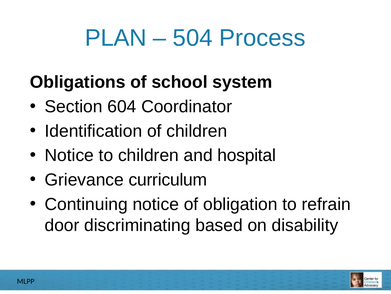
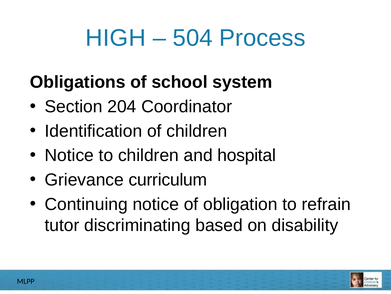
PLAN: PLAN -> HIGH
604: 604 -> 204
door: door -> tutor
